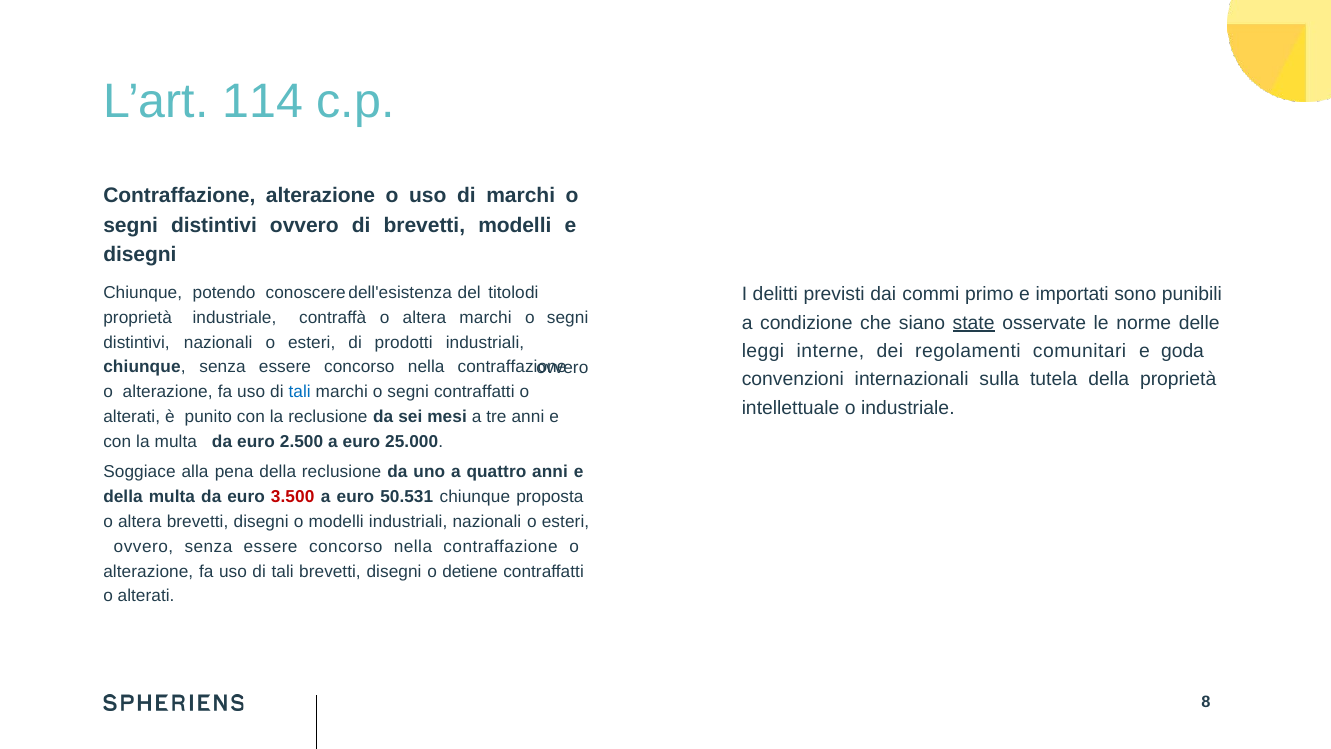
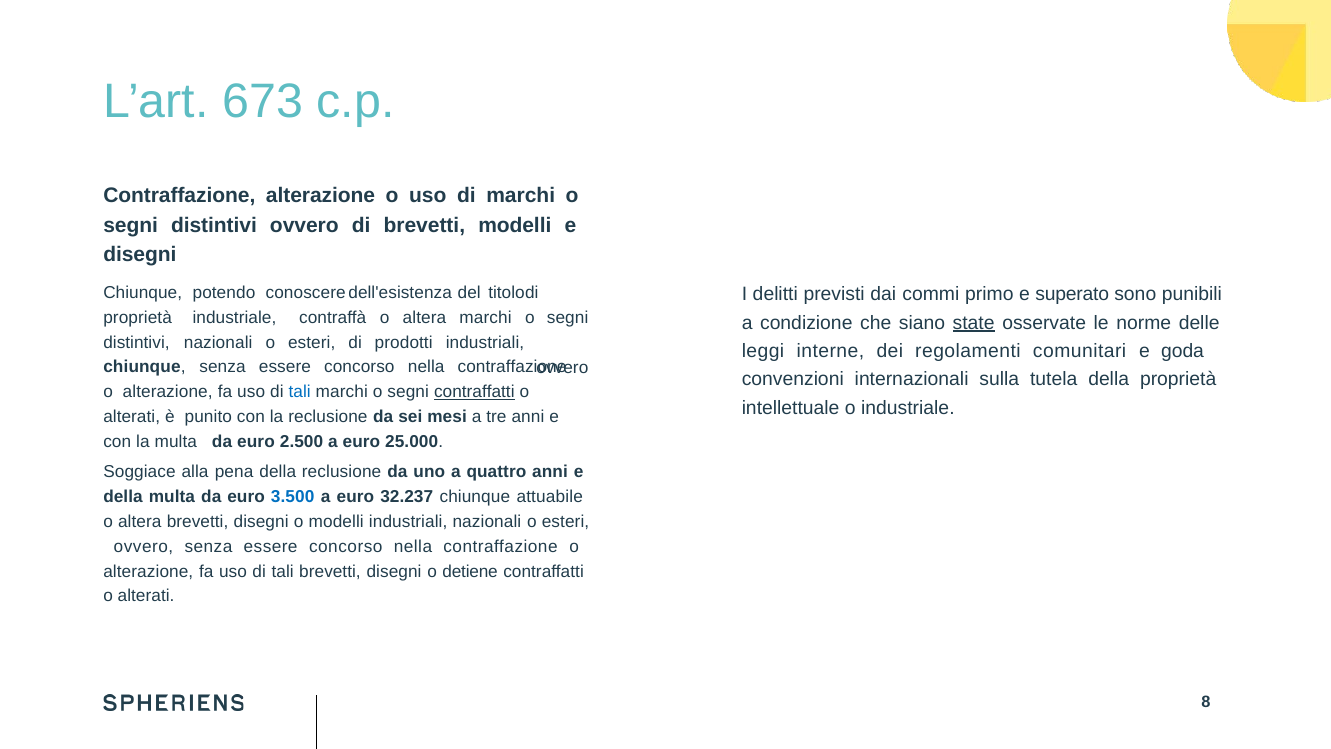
114: 114 -> 673
importati: importati -> superato
contraffatti at (474, 392) underline: none -> present
3.500 colour: red -> blue
50.531: 50.531 -> 32.237
proposta: proposta -> attuabile
